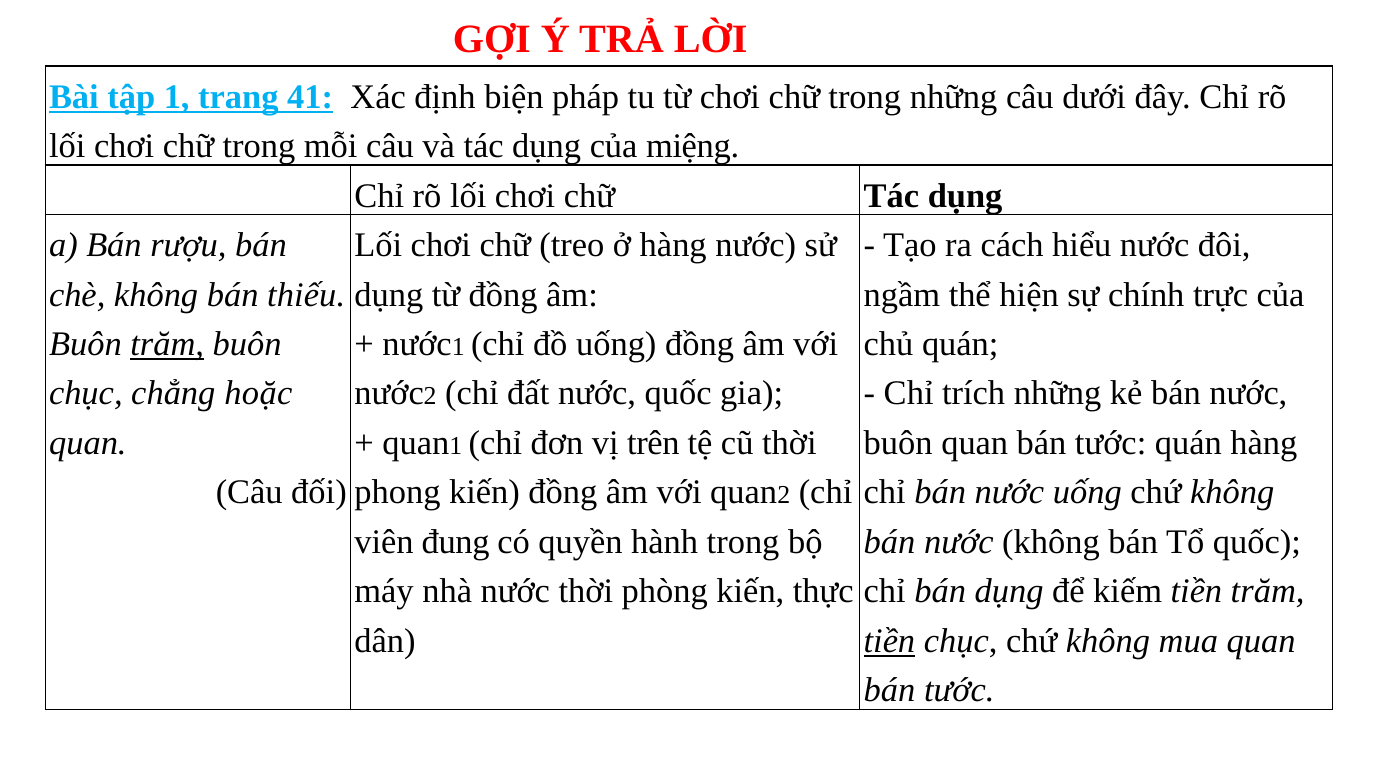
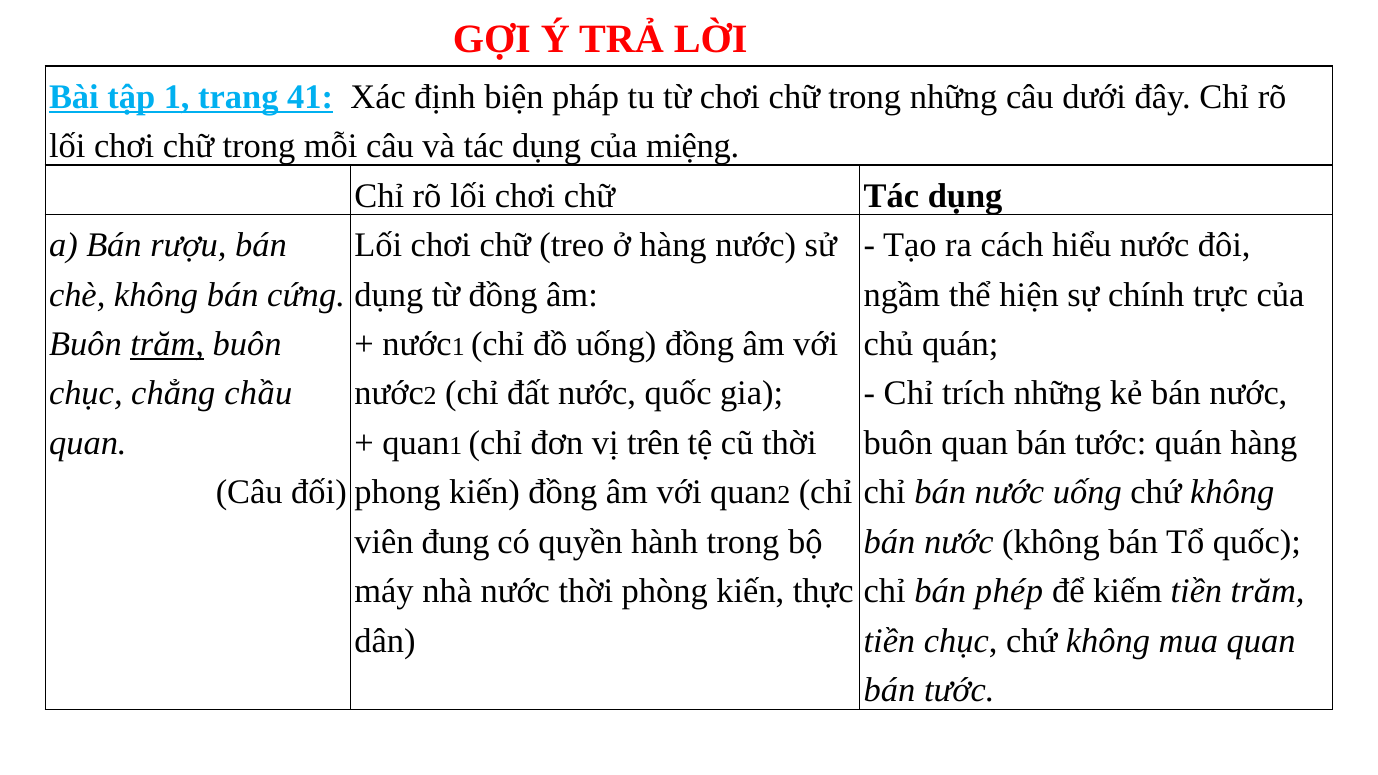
thiếu: thiếu -> cứng
hoặc: hoặc -> chầu
bán dụng: dụng -> phép
tiền at (889, 641) underline: present -> none
